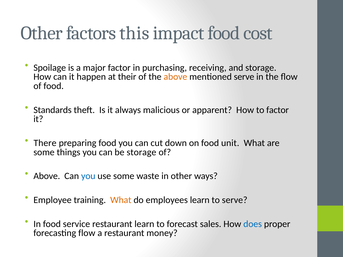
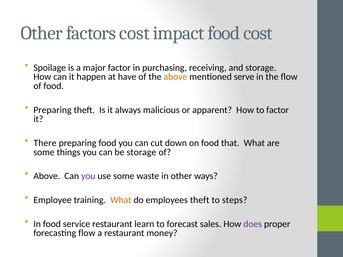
factors this: this -> cost
their: their -> have
Standards at (53, 110): Standards -> Preparing
unit: unit -> that
you at (88, 176) colour: blue -> purple
employees learn: learn -> theft
to serve: serve -> steps
does colour: blue -> purple
